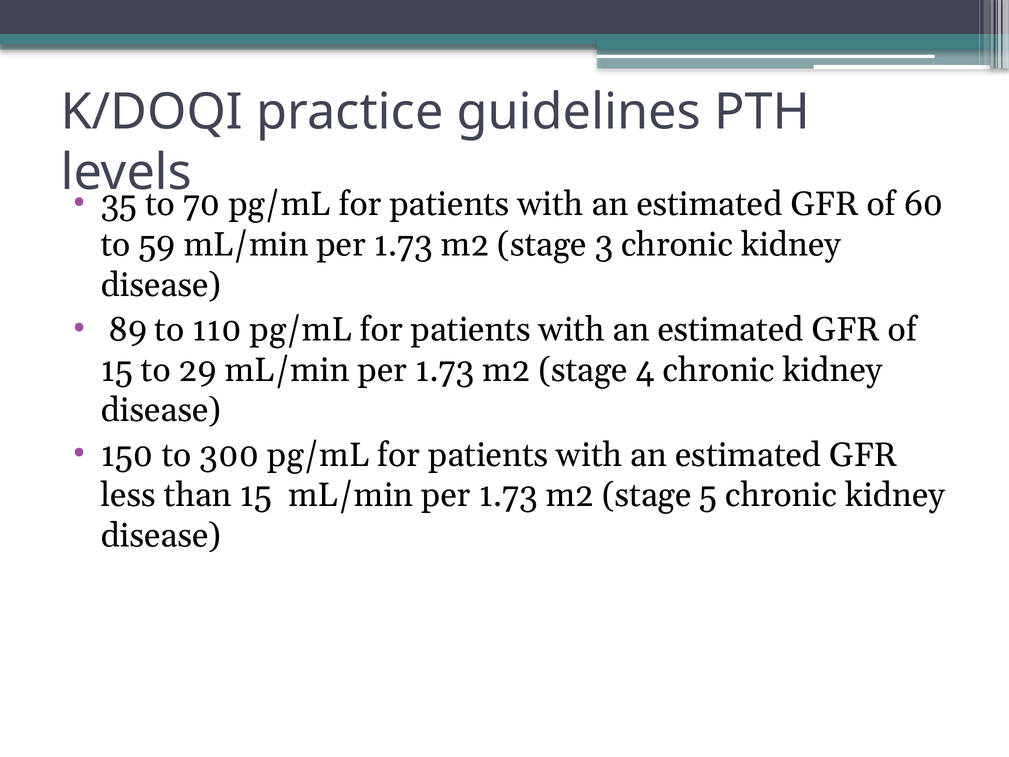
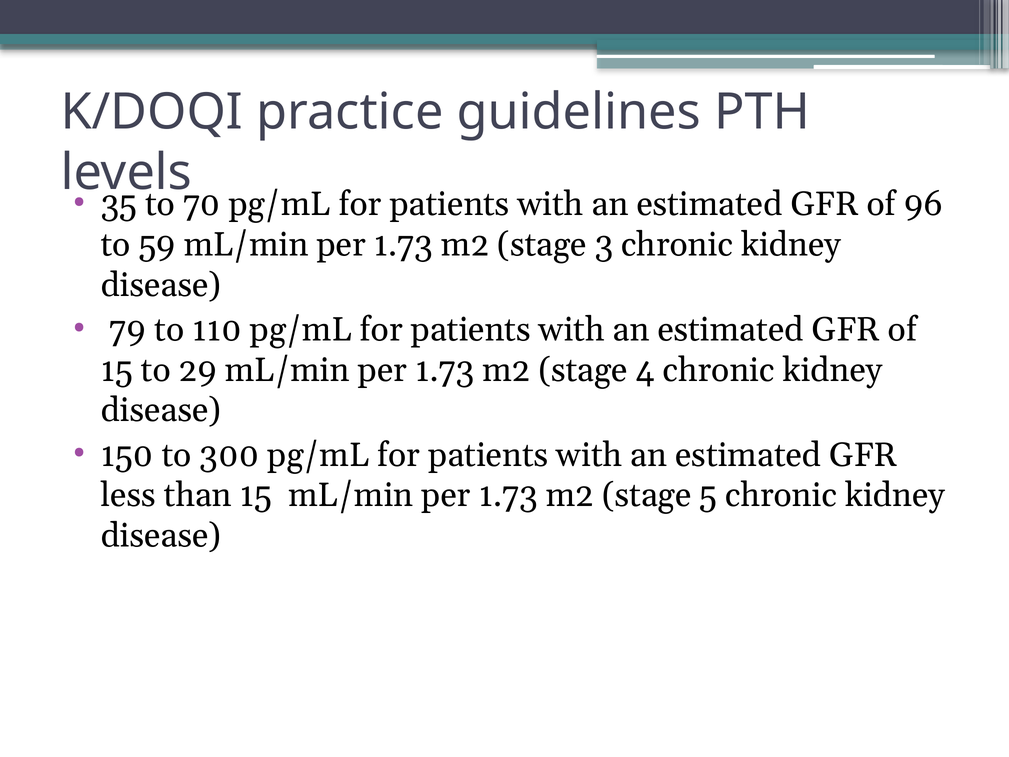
60: 60 -> 96
89: 89 -> 79
